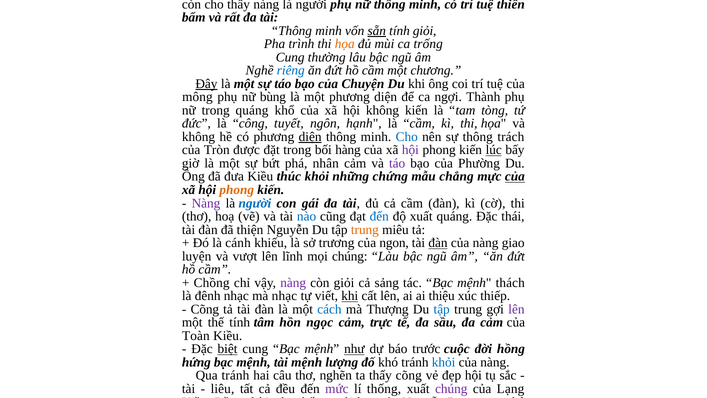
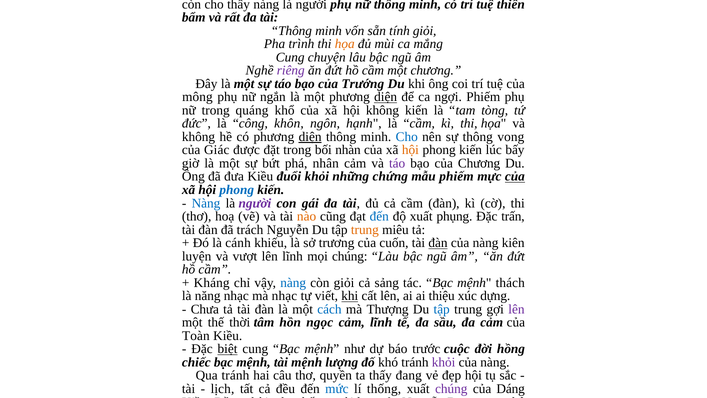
sẵn underline: present -> none
trống: trống -> mắng
thường: thường -> chuyện
riêng colour: blue -> purple
Đây underline: present -> none
Chuyện: Chuyện -> Trướng
bùng: bùng -> ngắn
diện at (386, 97) underline: none -> present
ngợi Thành: Thành -> Phiếm
tuyết: tuyết -> khôn
trách: trách -> vong
Tròn: Tròn -> Giác
hàng: hàng -> nhàn
hội at (410, 150) colour: purple -> orange
lúc underline: present -> none
của Phường: Phường -> Chương
thúc: thúc -> đuổi
mẫu chẳng: chẳng -> phiếm
phong at (237, 190) colour: orange -> blue
Nàng at (206, 203) colour: purple -> blue
người at (255, 203) colour: blue -> purple
nào colour: blue -> orange
xuất quáng: quáng -> phụng
thái: thái -> trấn
thiện: thiện -> trách
ngon: ngon -> cuốn
giao: giao -> kiên
Chồng: Chồng -> Kháng
nàng at (293, 283) colour: purple -> blue
là đênh: đênh -> năng
thiếp: thiếp -> dựng
Cõng at (205, 309): Cõng -> Chưa
thế tính: tính -> thời
cảm trực: trực -> lĩnh
như underline: present -> none
hứng: hứng -> chiếc
khỏi at (444, 362) colour: blue -> purple
nghẽn: nghẽn -> quyền
thấy cõng: cõng -> đang
liêu: liêu -> lịch
mức colour: purple -> blue
Lạng: Lạng -> Dáng
